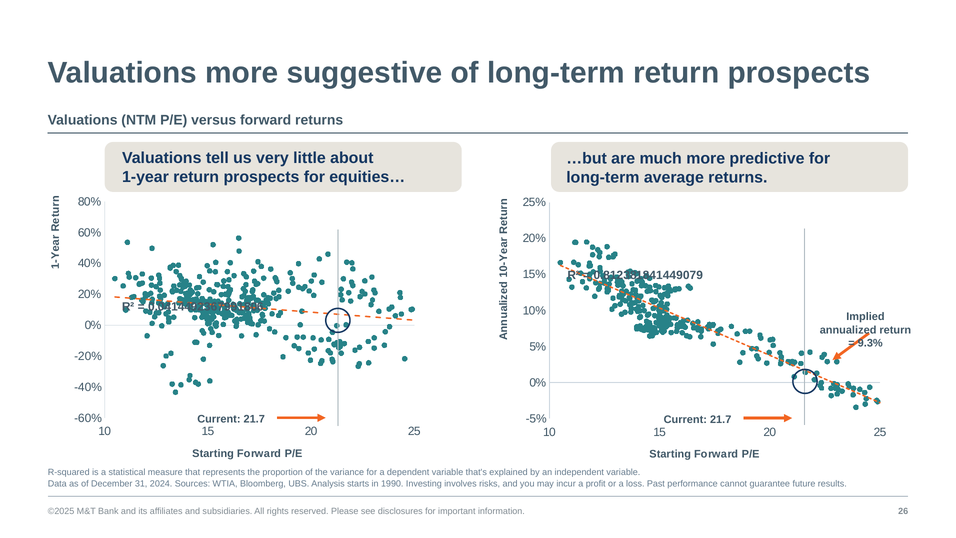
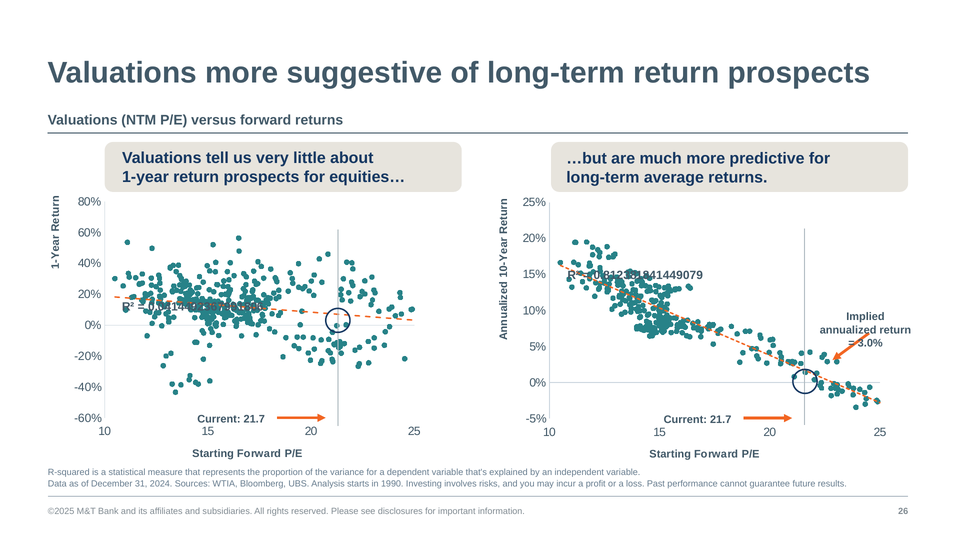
9.3%: 9.3% -> 3.0%
